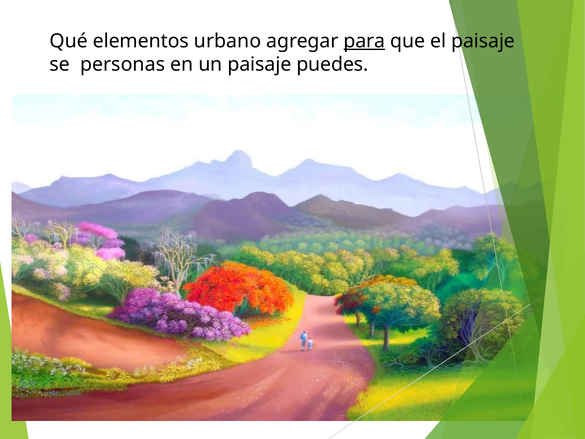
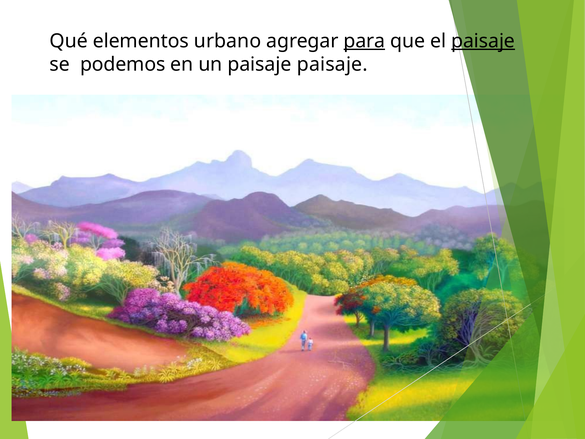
paisaje at (483, 41) underline: none -> present
personas: personas -> podemos
paisaje puedes: puedes -> paisaje
